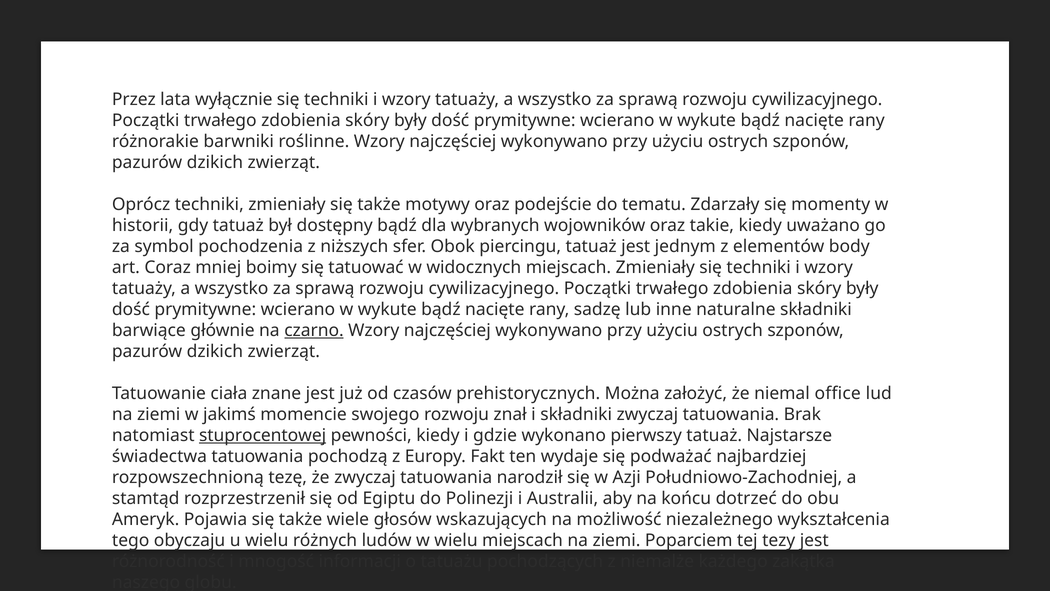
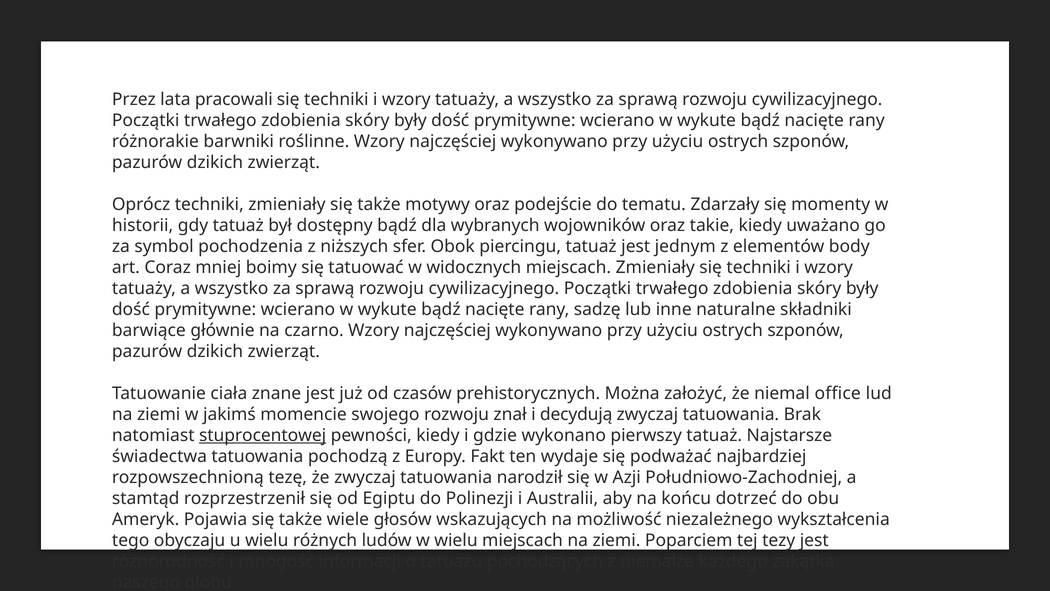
wyłącznie: wyłącznie -> pracowali
czarno underline: present -> none
i składniki: składniki -> decydują
